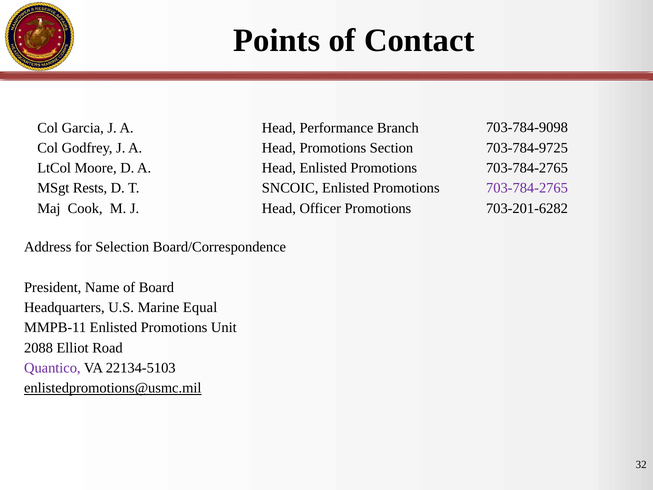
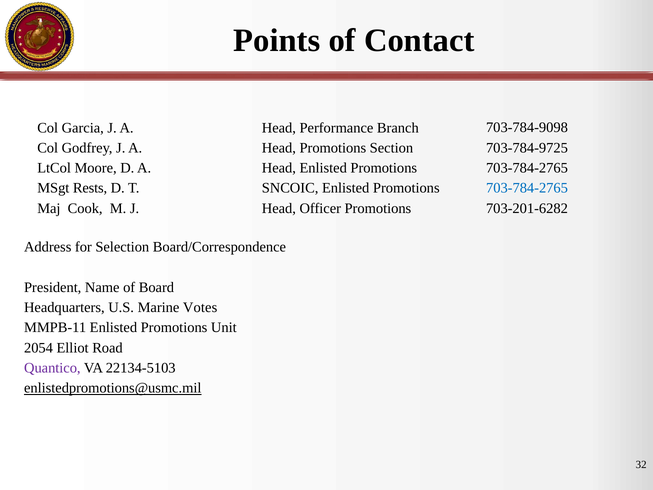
703-784-2765 at (527, 188) colour: purple -> blue
Equal: Equal -> Votes
2088: 2088 -> 2054
